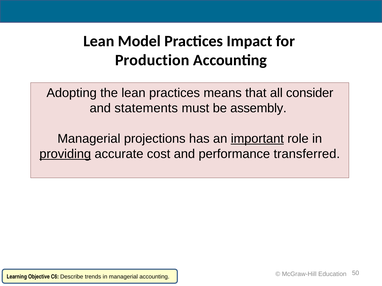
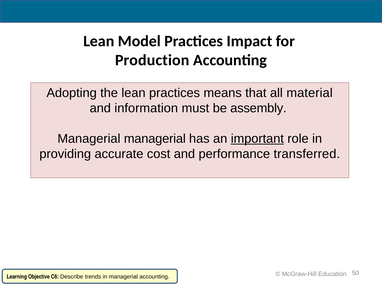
consider: consider -> material
statements: statements -> information
Managerial projections: projections -> managerial
providing underline: present -> none
